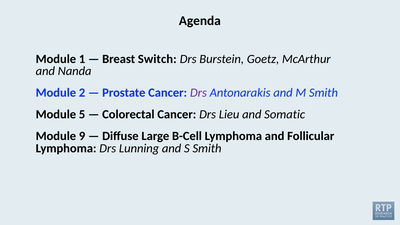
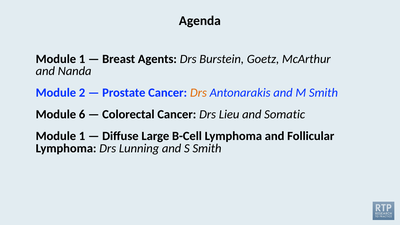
Switch: Switch -> Agents
Drs at (198, 93) colour: purple -> orange
5: 5 -> 6
9 at (82, 136): 9 -> 1
